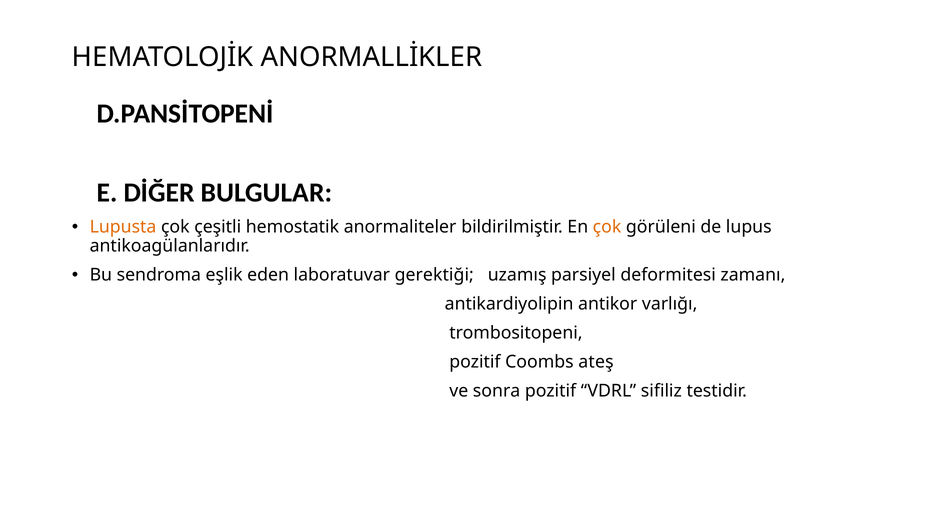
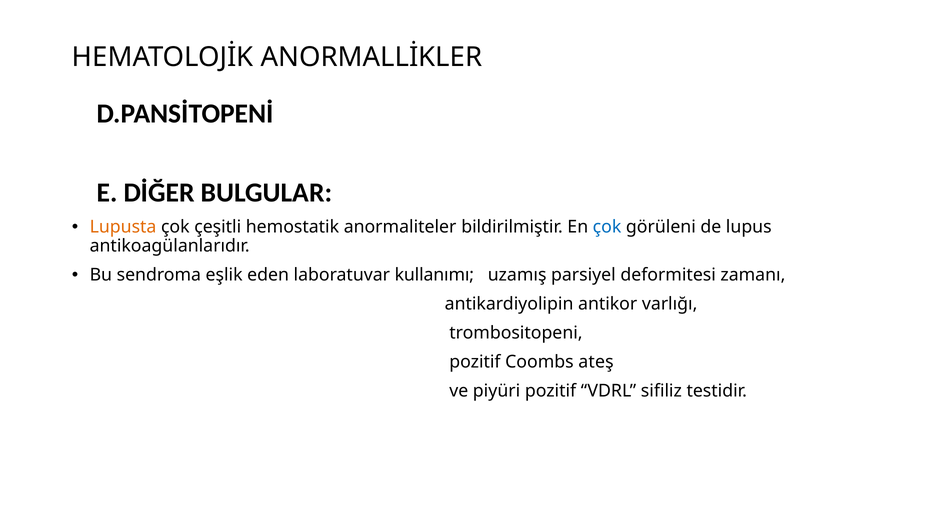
çok at (607, 227) colour: orange -> blue
gerektiği: gerektiği -> kullanımı
sonra: sonra -> piyüri
